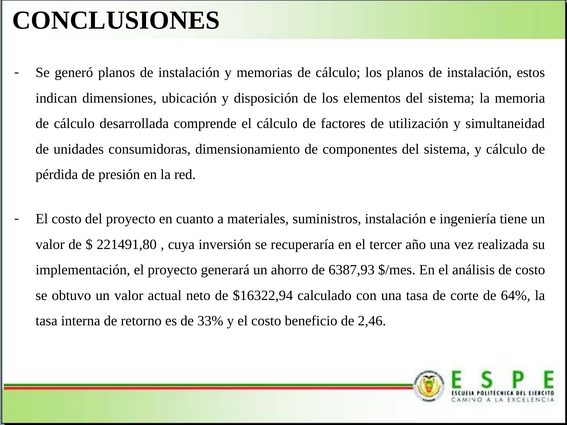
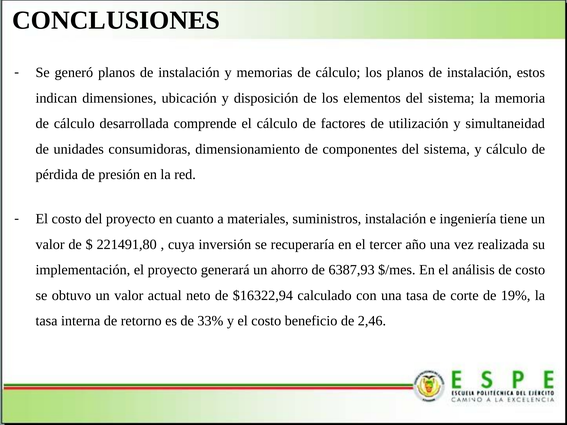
64%: 64% -> 19%
